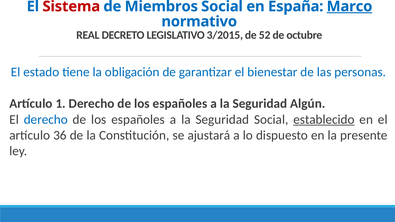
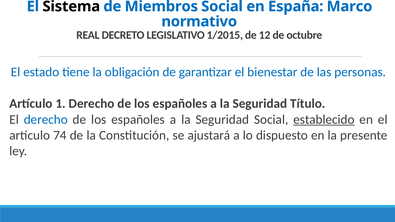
Sistema colour: red -> black
Marco underline: present -> none
3/2015: 3/2015 -> 1/2015
52: 52 -> 12
Algún: Algún -> Título
36: 36 -> 74
